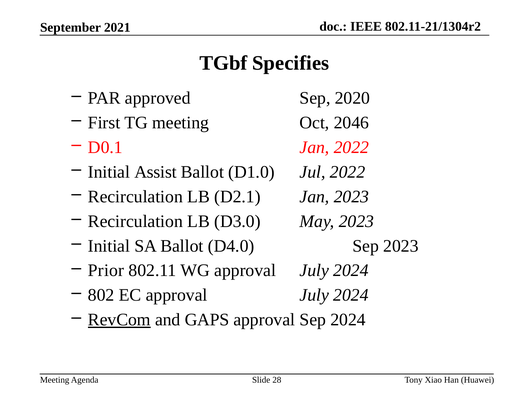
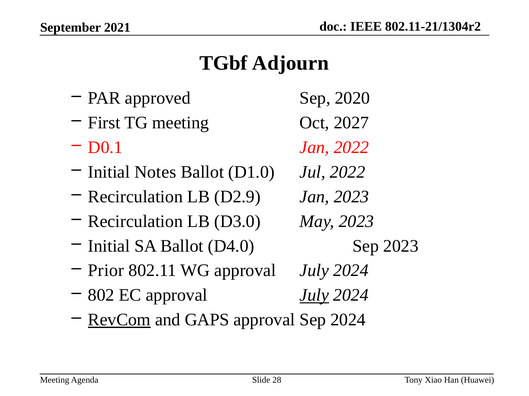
Specifies: Specifies -> Adjourn
2046: 2046 -> 2027
Assist: Assist -> Notes
D2.1: D2.1 -> D2.9
July at (314, 296) underline: none -> present
